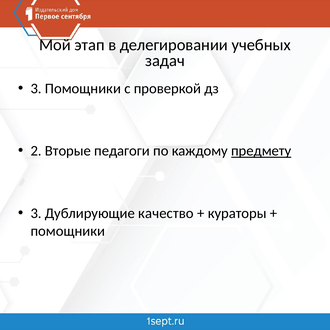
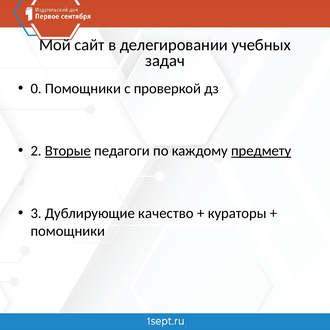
этап: этап -> сайт
3 at (36, 88): 3 -> 0
Вторые underline: none -> present
